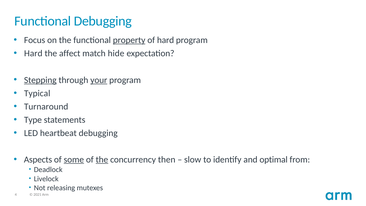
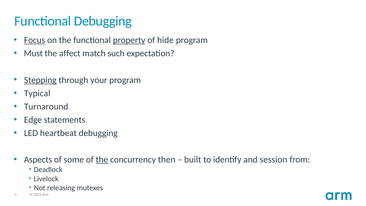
Focus underline: none -> present
of hard: hard -> hide
Hard at (33, 53): Hard -> Must
hide: hide -> such
your underline: present -> none
Type: Type -> Edge
some underline: present -> none
slow: slow -> built
optimal: optimal -> session
